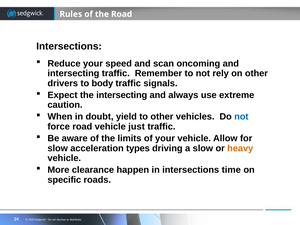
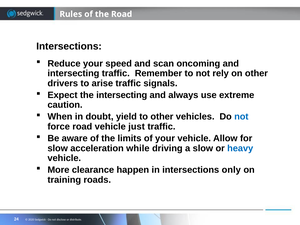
body: body -> arise
types: types -> while
heavy colour: orange -> blue
time: time -> only
specific: specific -> training
